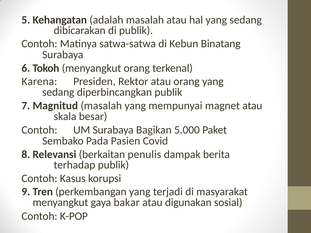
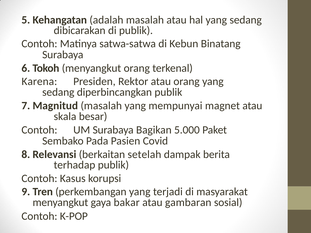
penulis: penulis -> setelah
digunakan: digunakan -> gambaran
